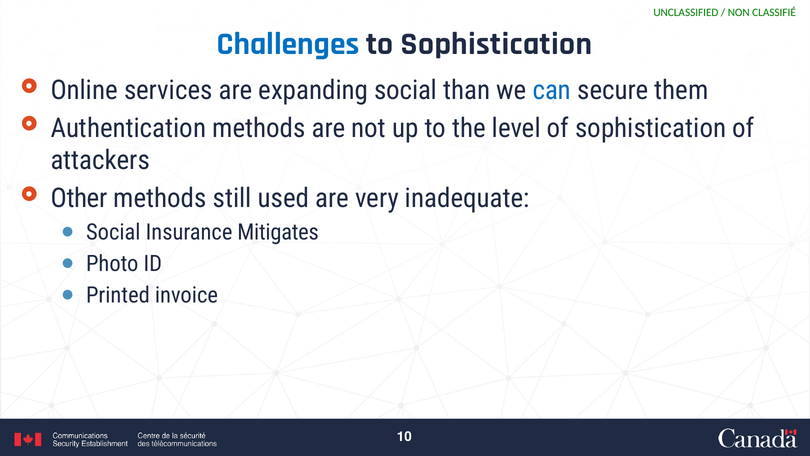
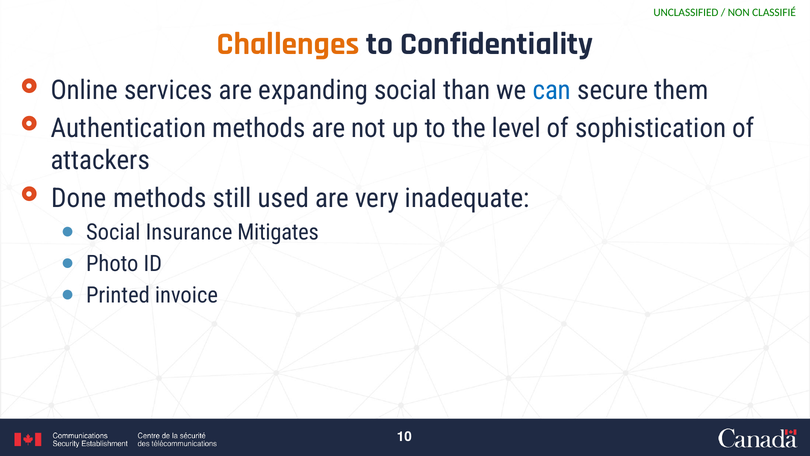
Challenges colour: blue -> orange
to Sophistication: Sophistication -> Confidentiality
Other: Other -> Done
